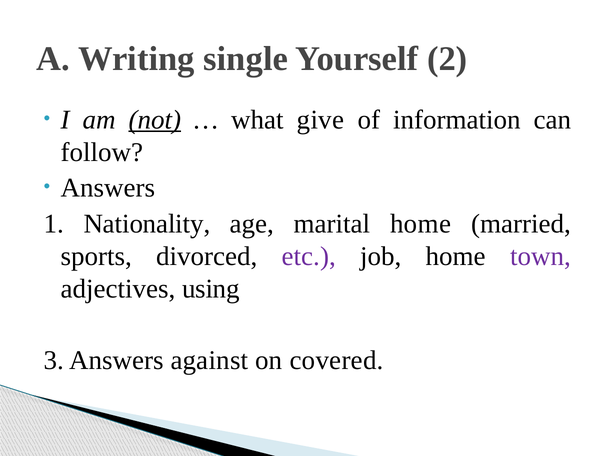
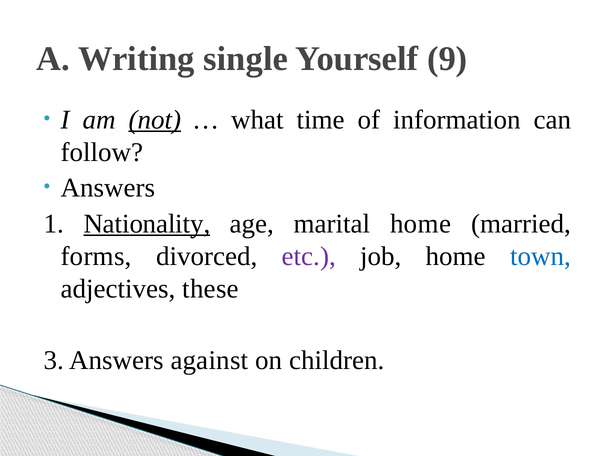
2: 2 -> 9
give: give -> time
Nationality underline: none -> present
sports: sports -> forms
town colour: purple -> blue
using: using -> these
covered: covered -> children
